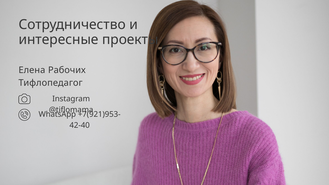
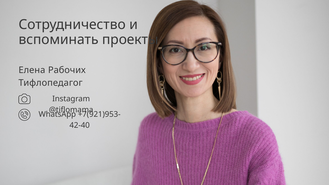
интересные: интересные -> вспоминать
